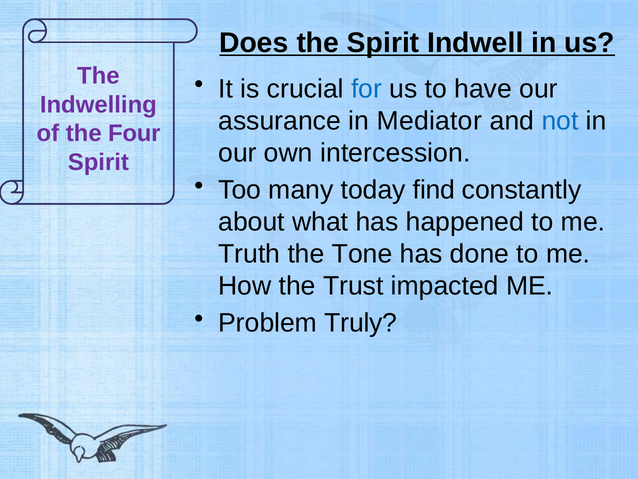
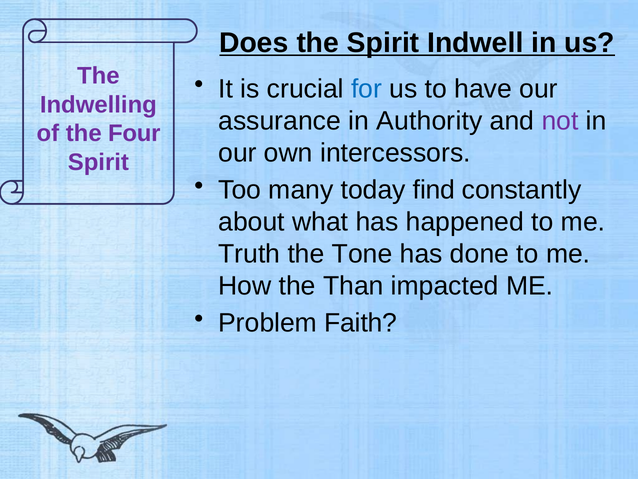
Mediator: Mediator -> Authority
not colour: blue -> purple
intercession: intercession -> intercessors
Trust: Trust -> Than
Truly: Truly -> Faith
